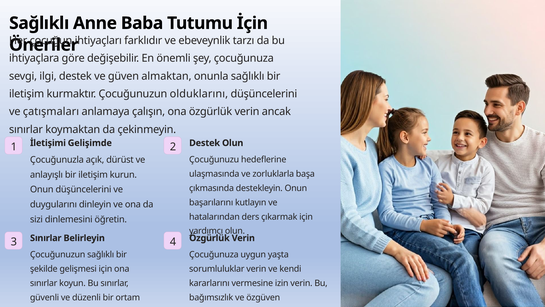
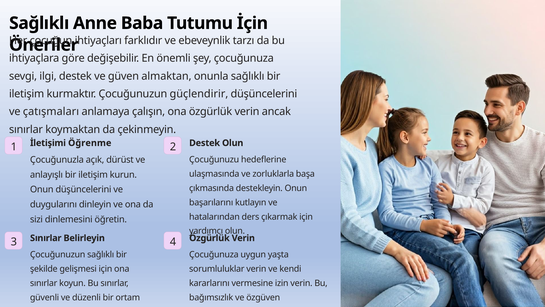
olduklarını: olduklarını -> güçlendirir
Gelişimde: Gelişimde -> Öğrenme
